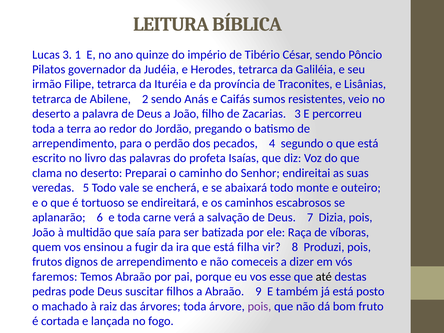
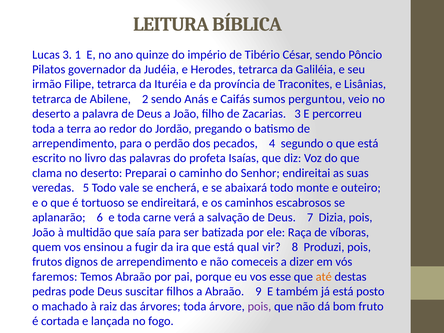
resistentes: resistentes -> perguntou
filha: filha -> qual
até colour: black -> orange
